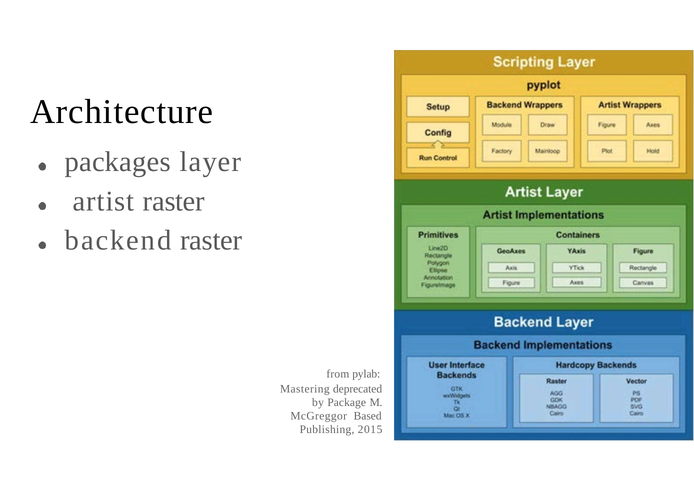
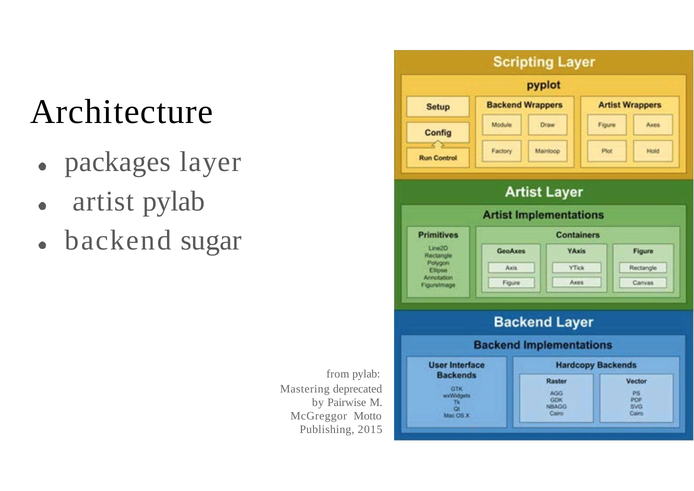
artist raster: raster -> pylab
backend raster: raster -> sugar
Package: Package -> Pairwise
Based: Based -> Motto
